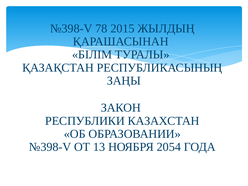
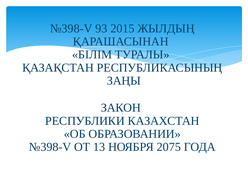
78: 78 -> 93
2054: 2054 -> 2075
